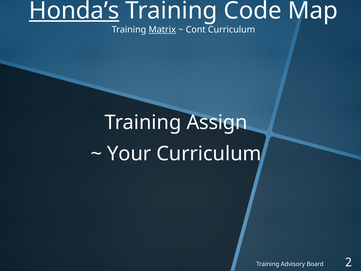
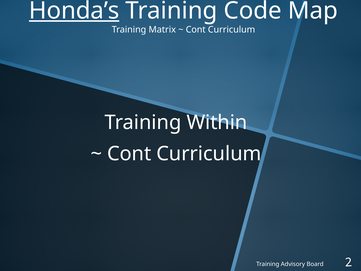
Matrix underline: present -> none
Assign: Assign -> Within
Your at (129, 154): Your -> Cont
